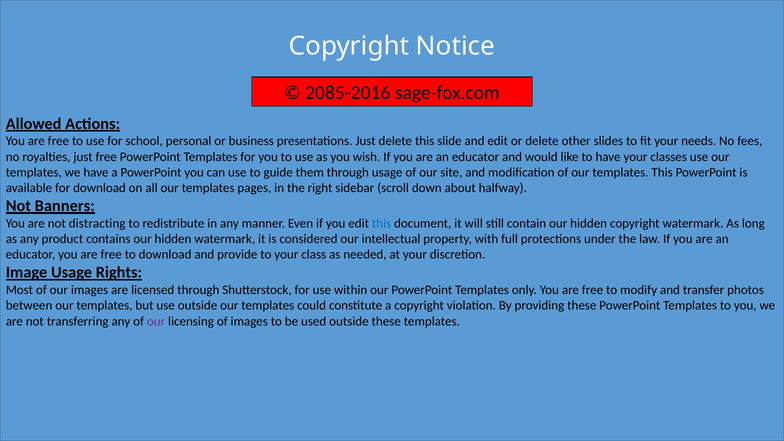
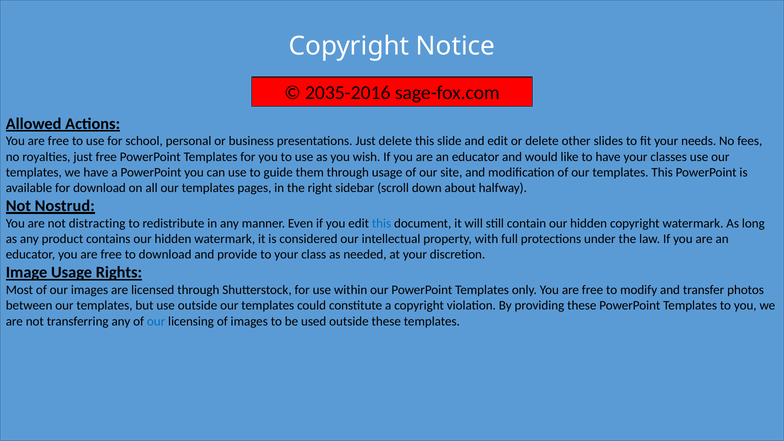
2085-2016: 2085-2016 -> 2035-2016
Banners: Banners -> Nostrud
our at (156, 321) colour: purple -> blue
